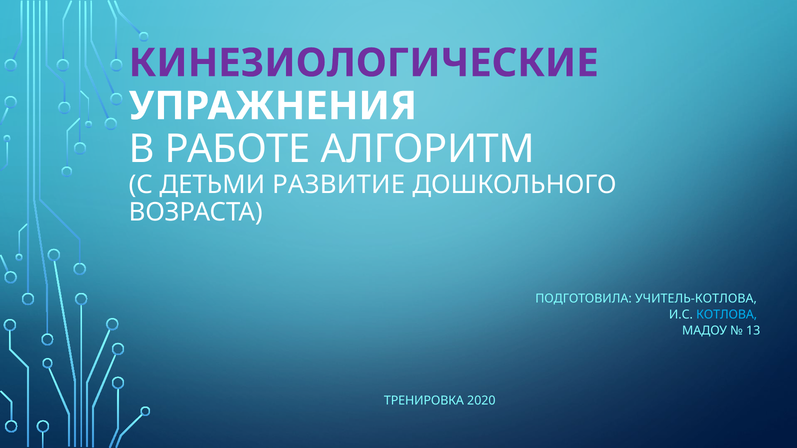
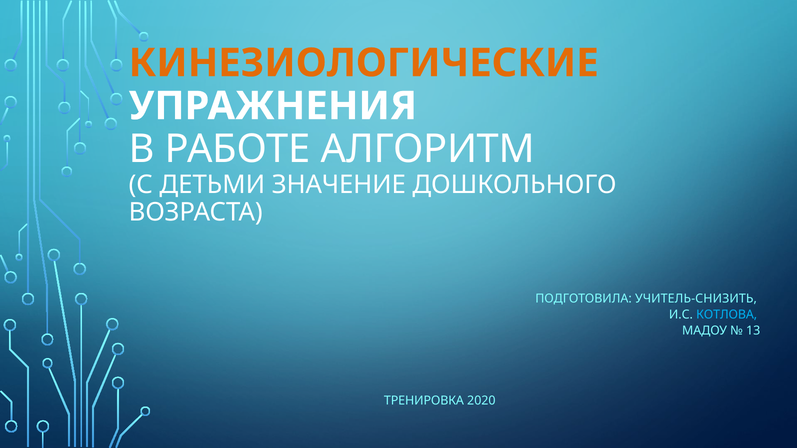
КИНЕЗИОЛОГИЧЕСКИЕ colour: purple -> orange
РАЗВИТИЕ: РАЗВИТИЕ -> ЗНАЧЕНИЕ
УЧИТЕЛЬ-КОТЛОВА: УЧИТЕЛЬ-КОТЛОВА -> УЧИТЕЛЬ-СНИЗИТЬ
